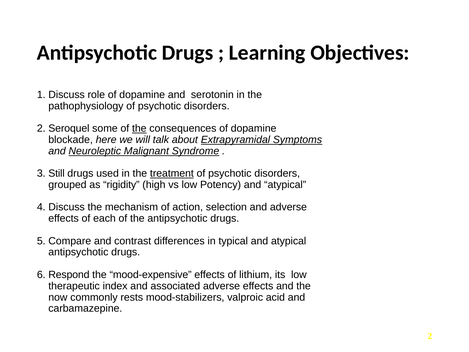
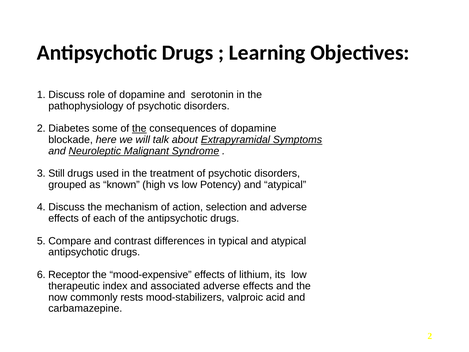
Seroquel: Seroquel -> Diabetes
treatment underline: present -> none
rigidity: rigidity -> known
Respond: Respond -> Receptor
